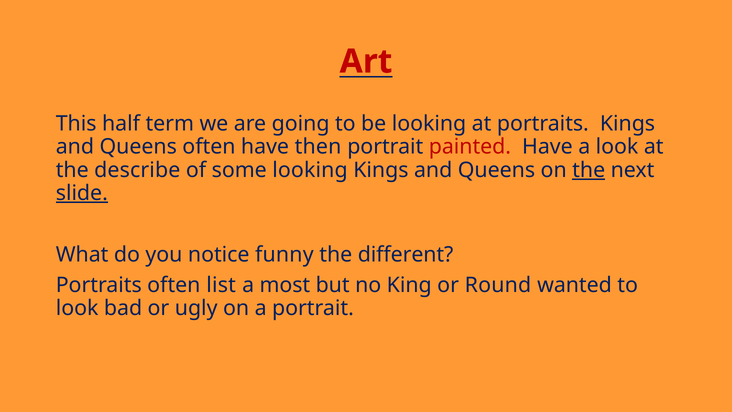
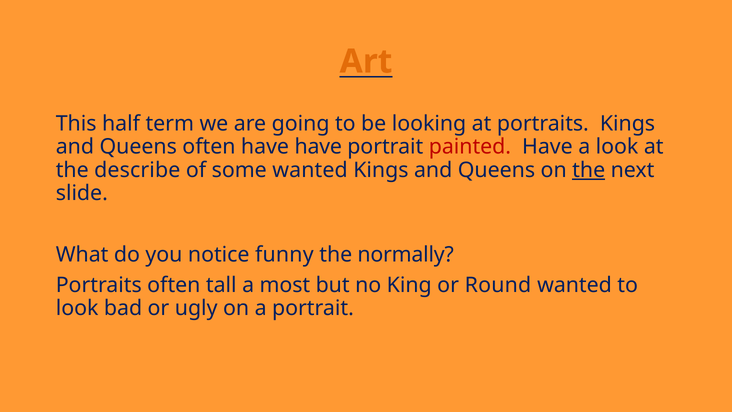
Art colour: red -> orange
have then: then -> have
some looking: looking -> wanted
slide underline: present -> none
different: different -> normally
list: list -> tall
